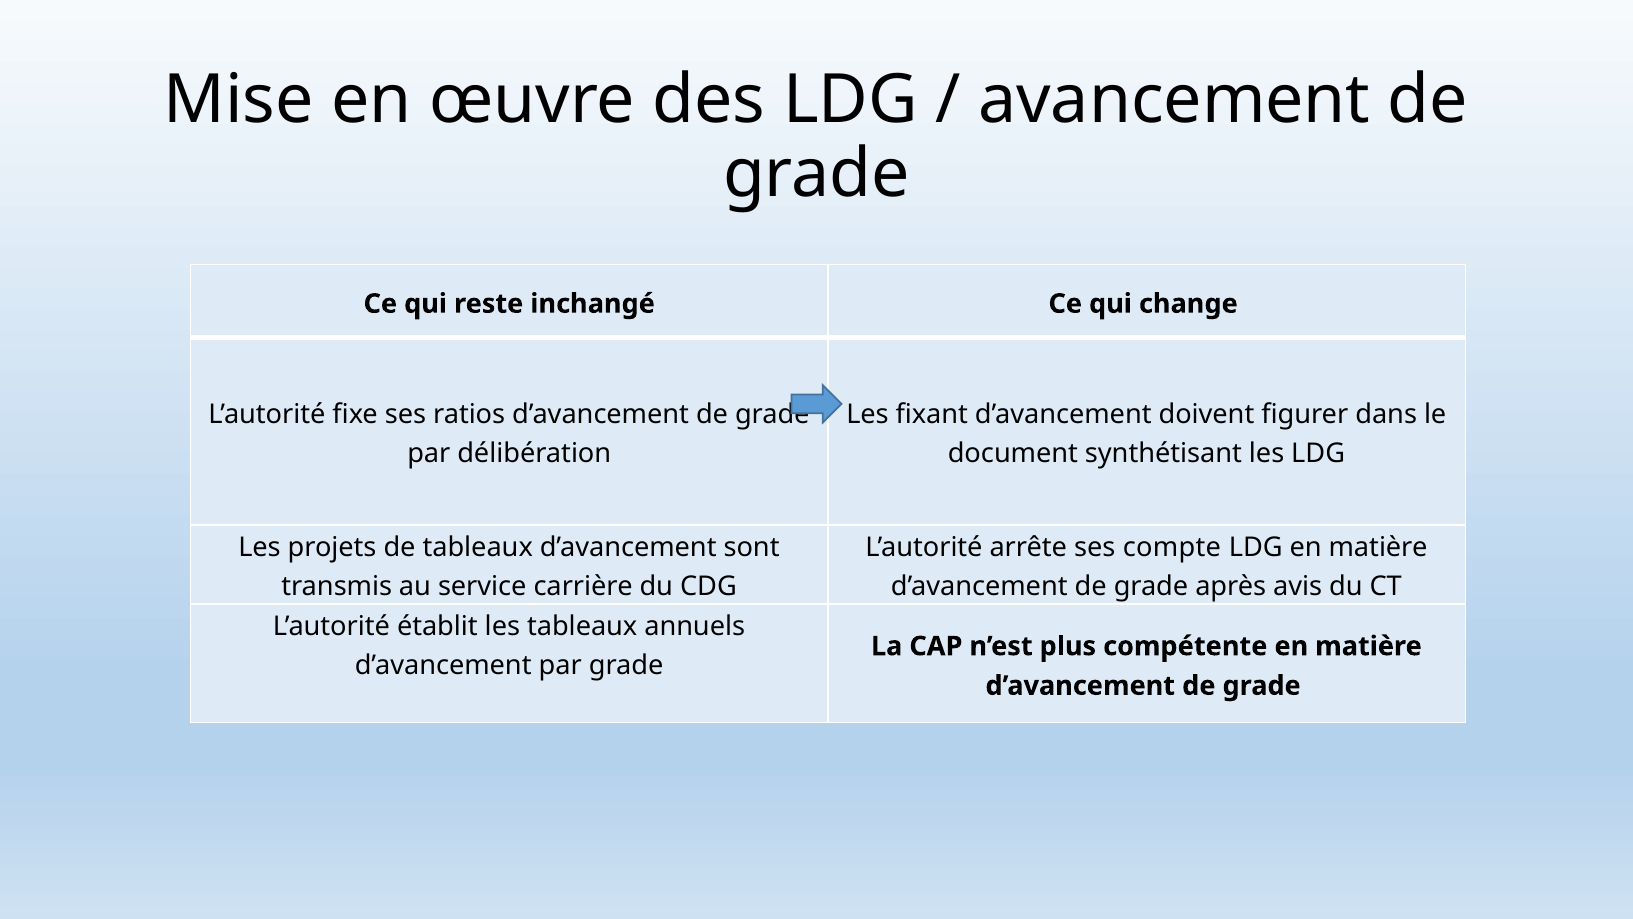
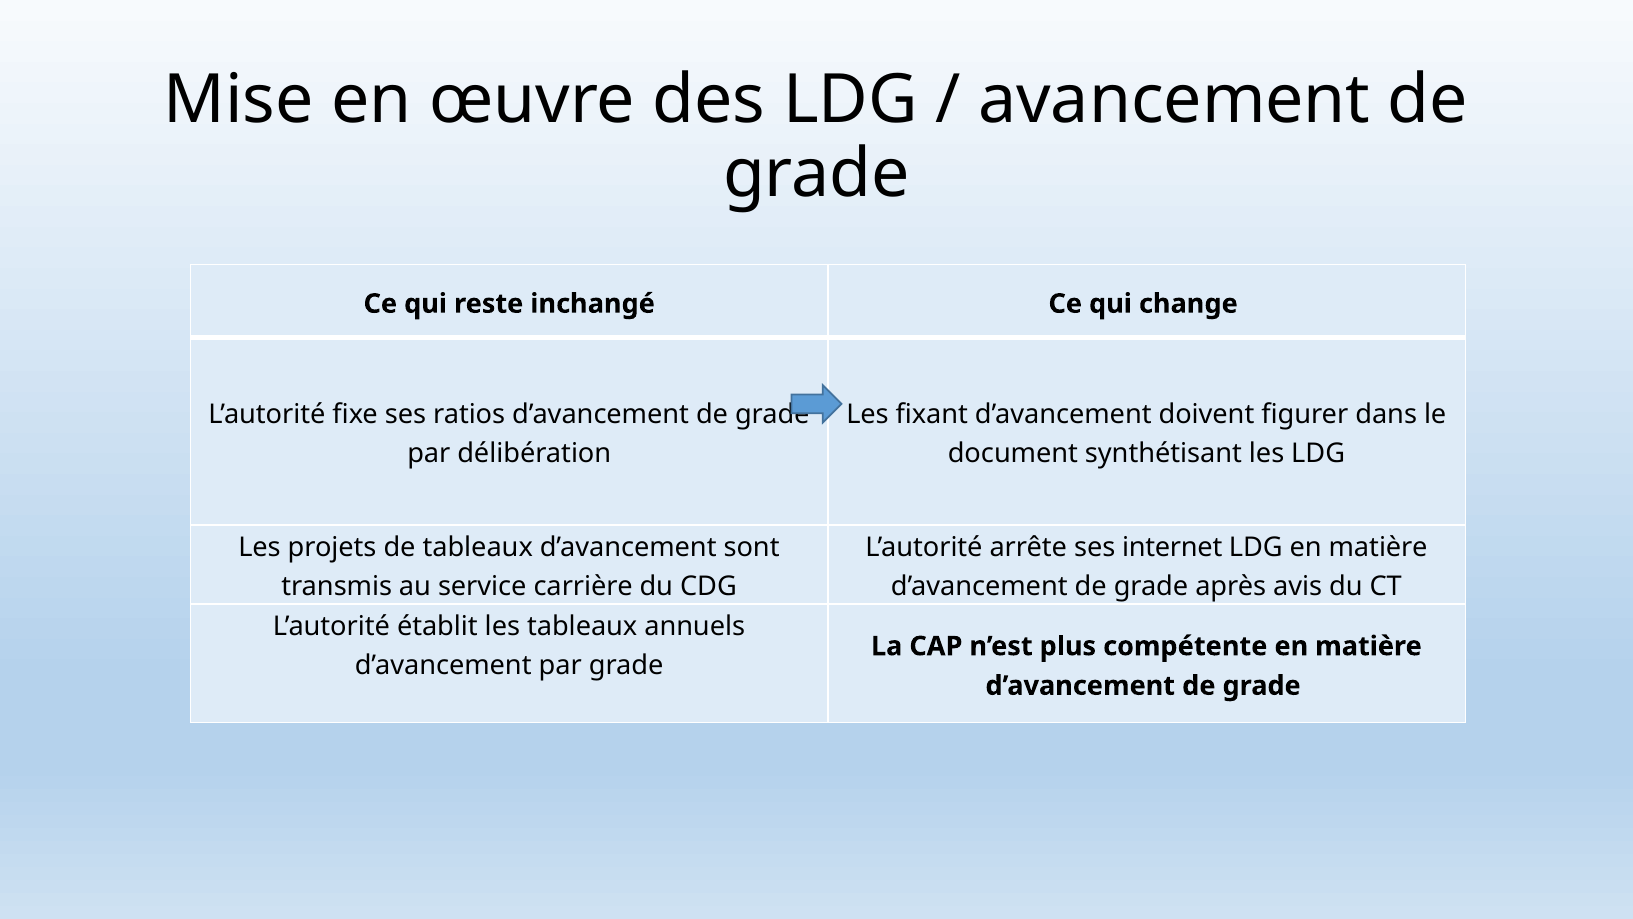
compte: compte -> internet
